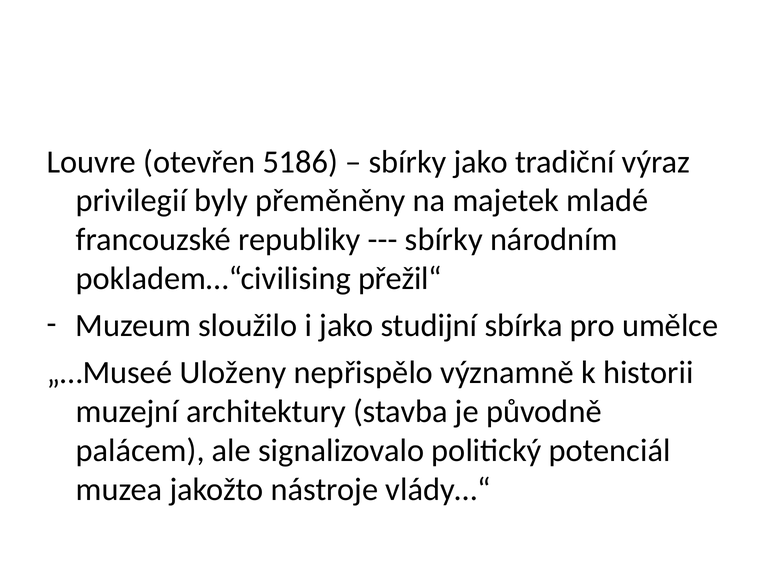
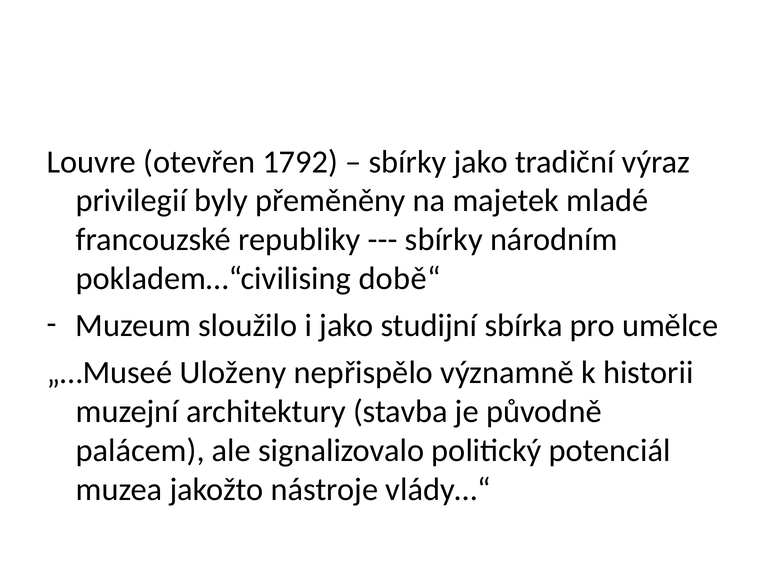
5186: 5186 -> 1792
přežil“: přežil“ -> době“
